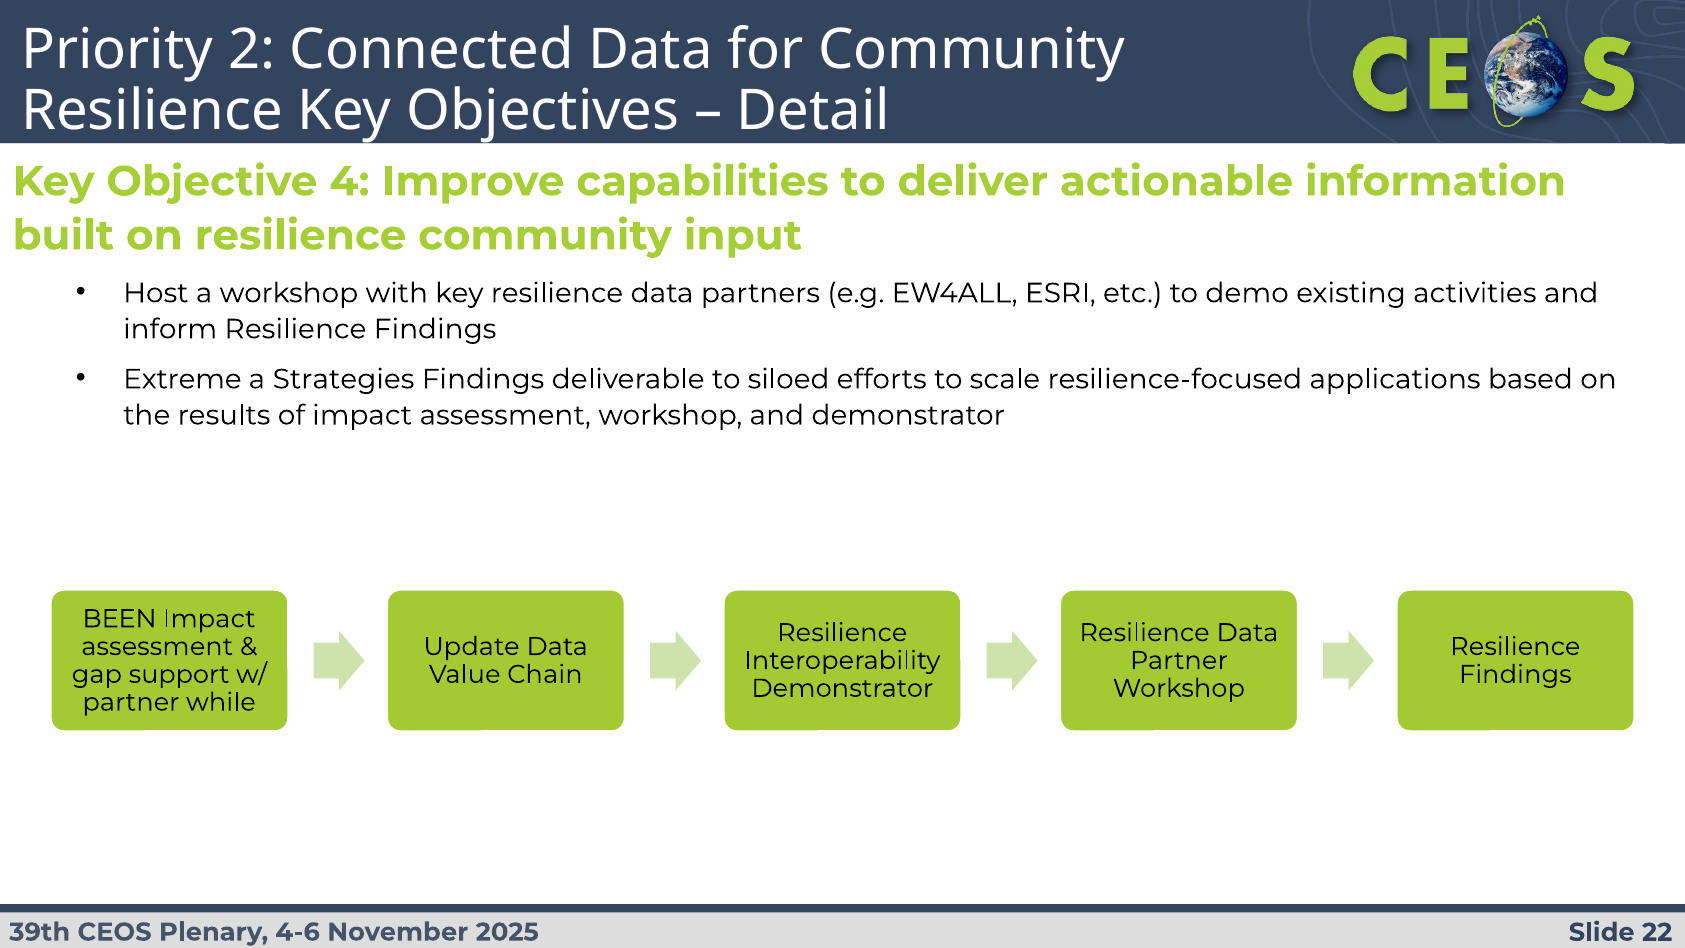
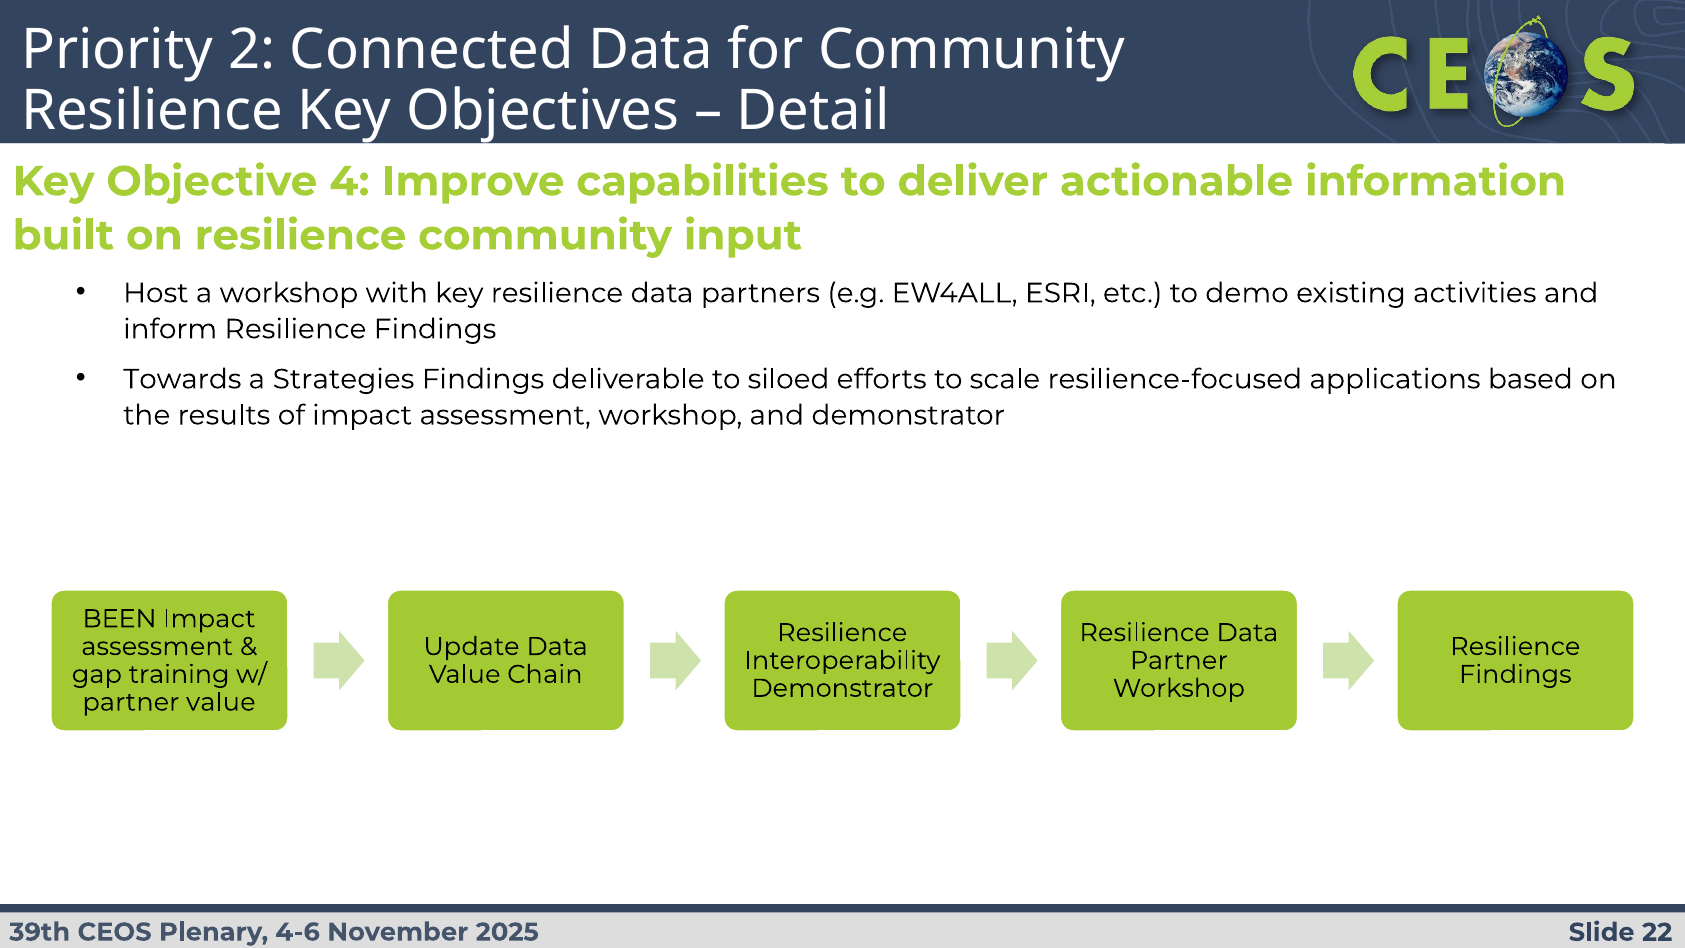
Extreme: Extreme -> Towards
support: support -> training
partner while: while -> value
